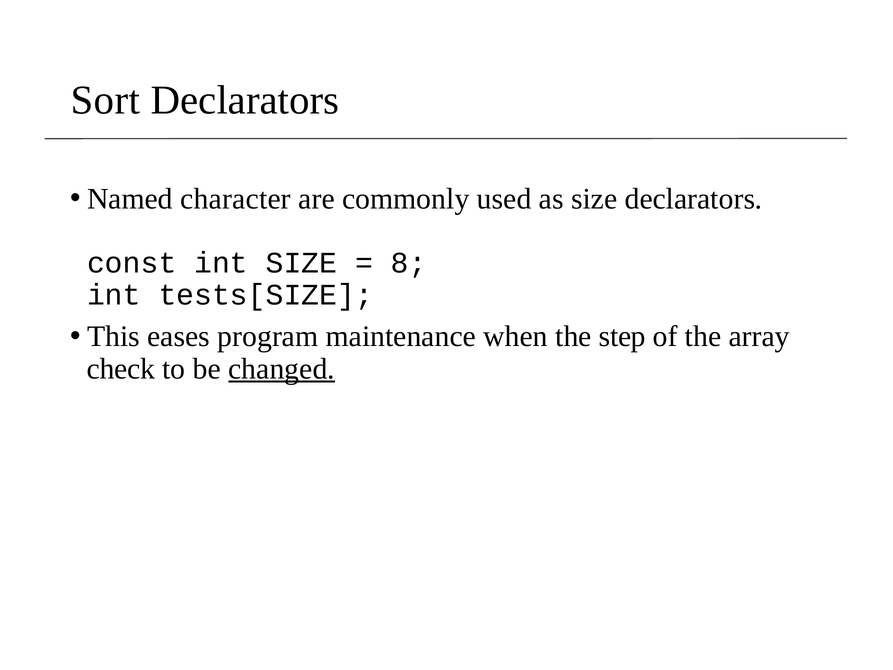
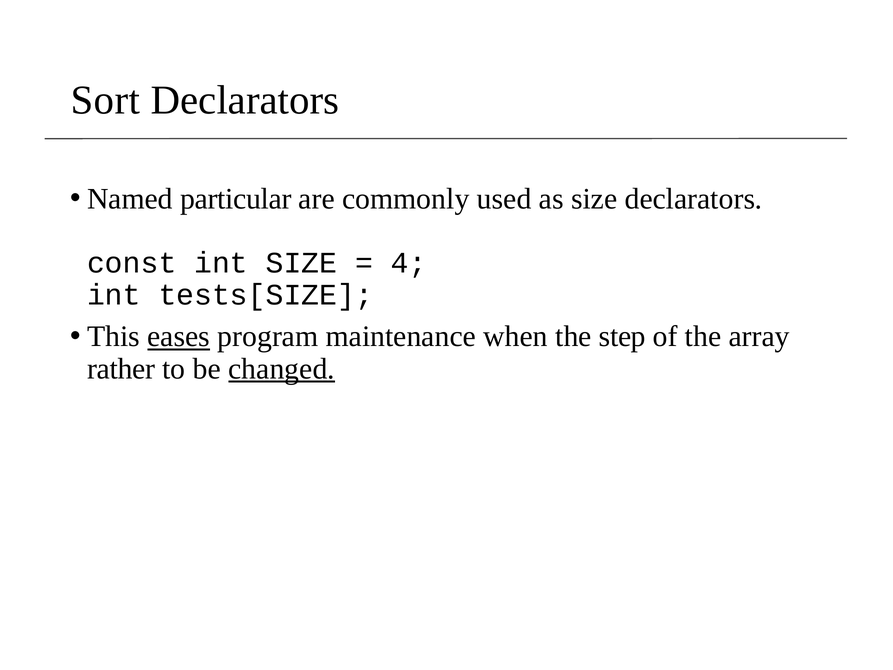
character: character -> particular
8: 8 -> 4
eases underline: none -> present
check: check -> rather
